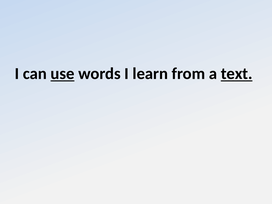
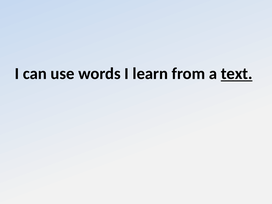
use underline: present -> none
